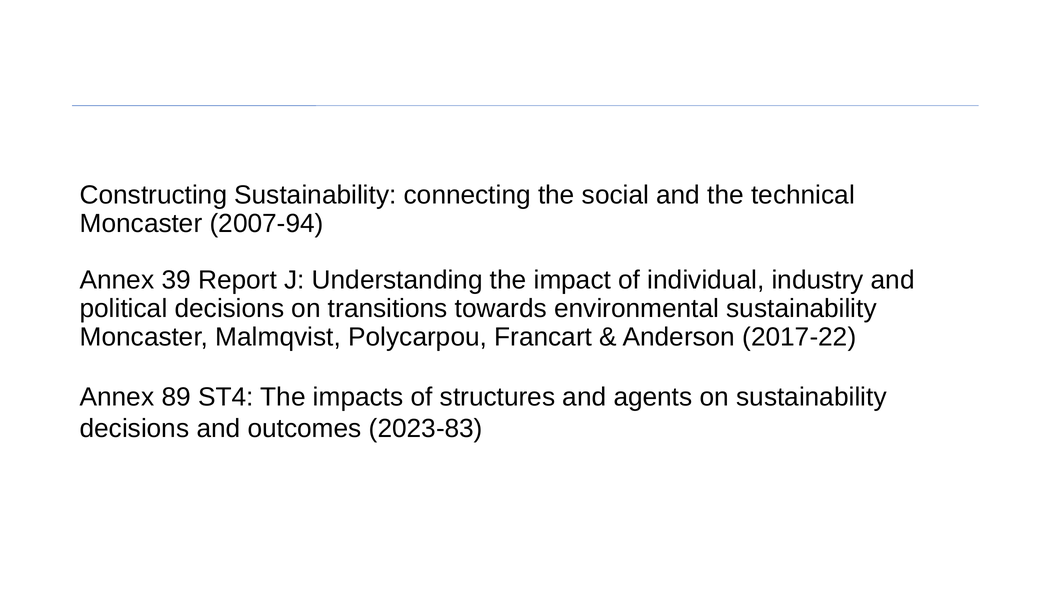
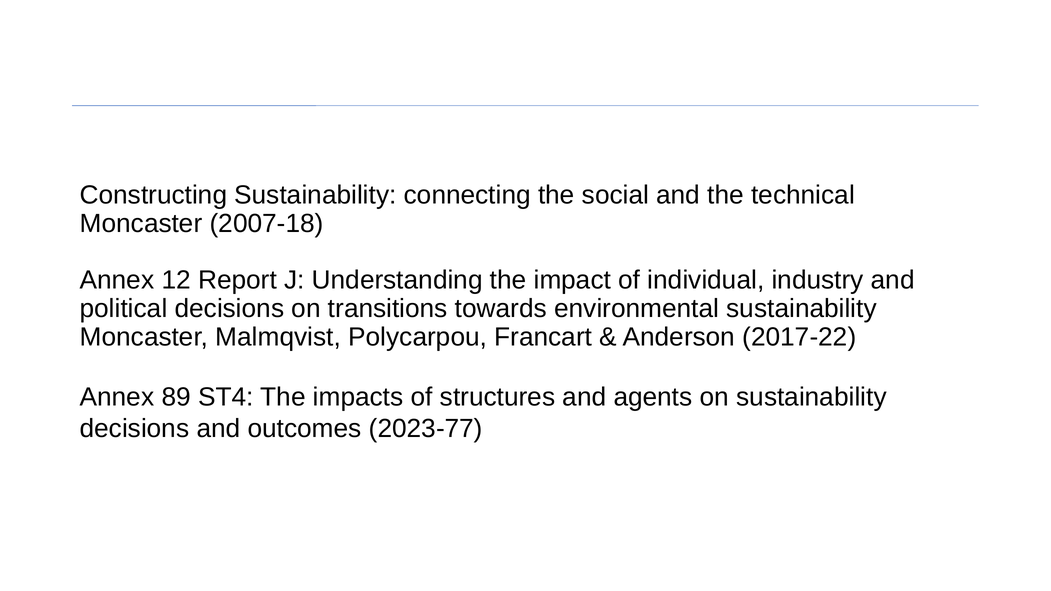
2007-94: 2007-94 -> 2007-18
39: 39 -> 12
2023-83: 2023-83 -> 2023-77
